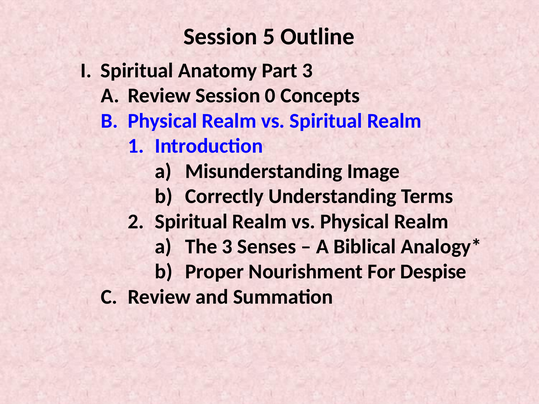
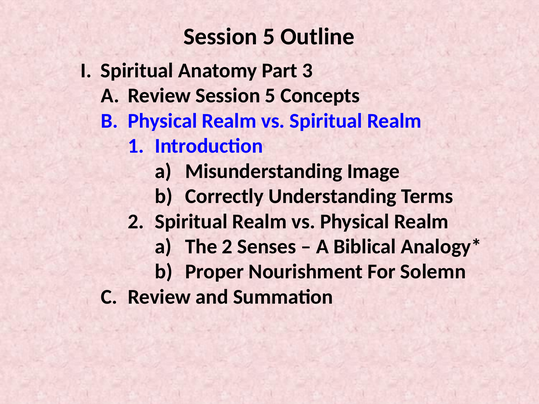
Review Session 0: 0 -> 5
The 3: 3 -> 2
Despise: Despise -> Solemn
